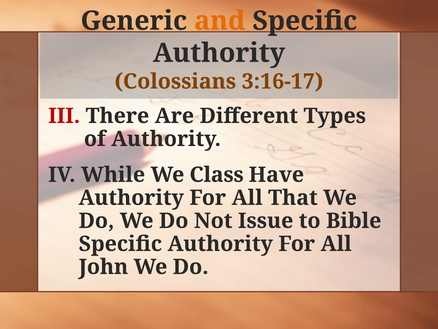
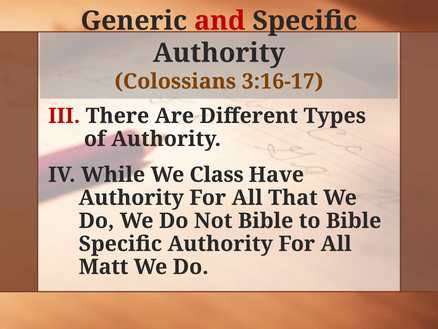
and colour: orange -> red
Not Issue: Issue -> Bible
John: John -> Matt
